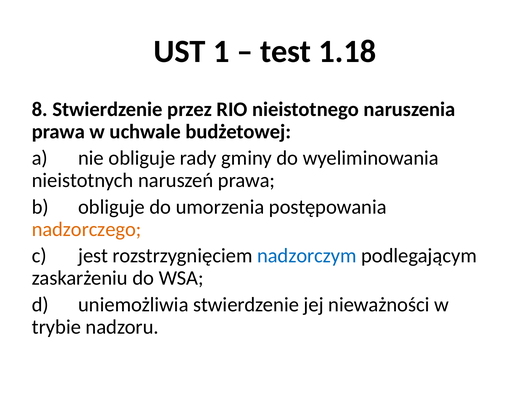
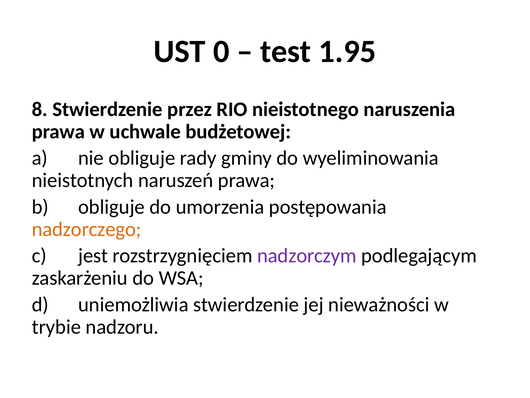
1: 1 -> 0
1.18: 1.18 -> 1.95
nadzorczym colour: blue -> purple
